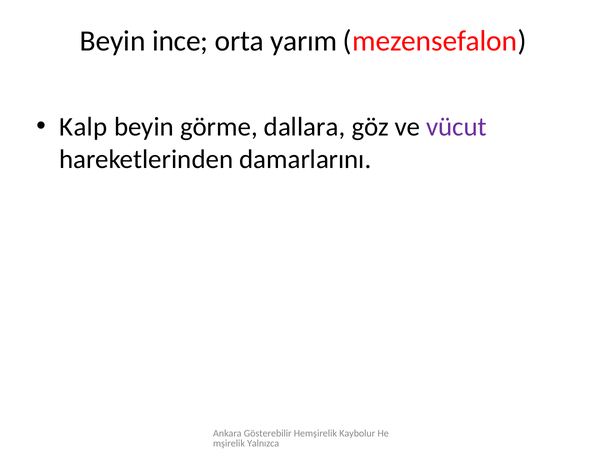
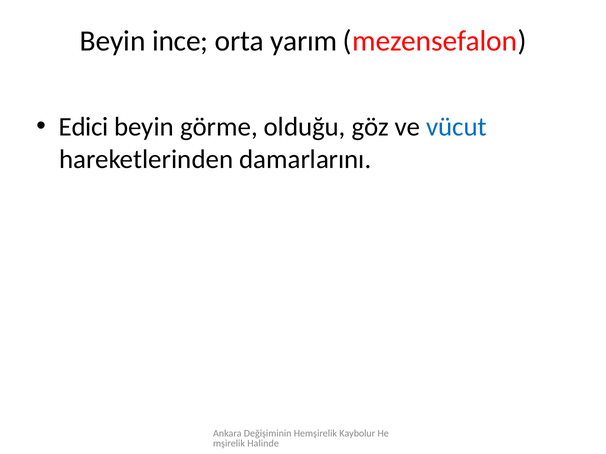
Kalp: Kalp -> Edici
dallara: dallara -> olduğu
vücut colour: purple -> blue
Gösterebilir: Gösterebilir -> Değişiminin
Yalnızca: Yalnızca -> Halinde
